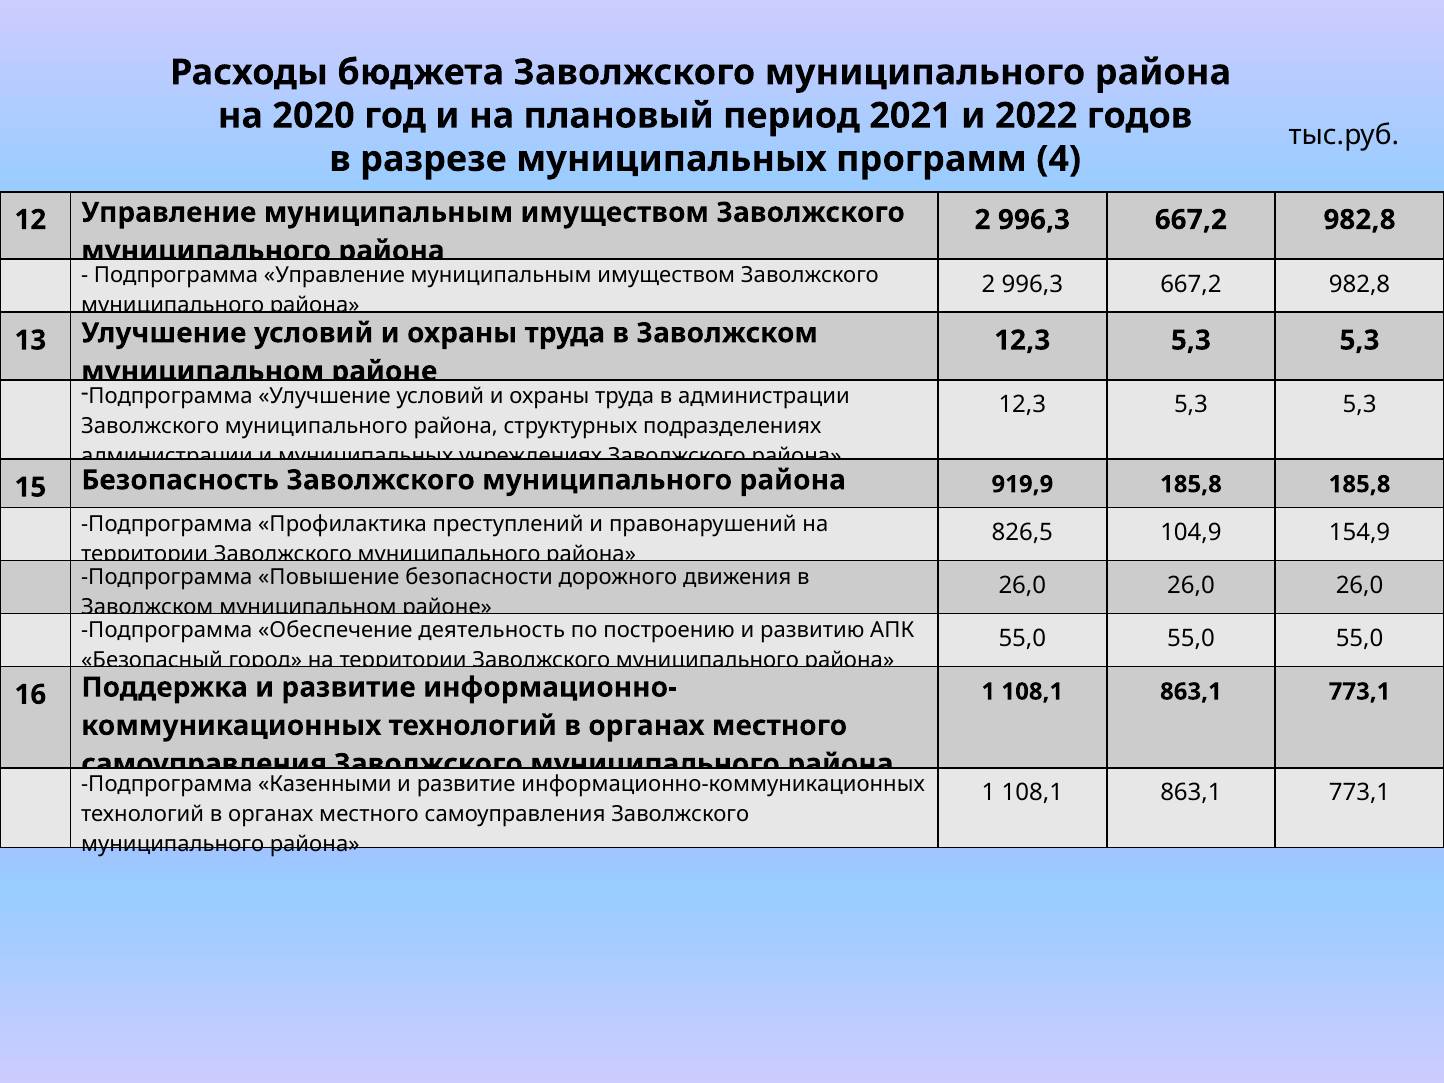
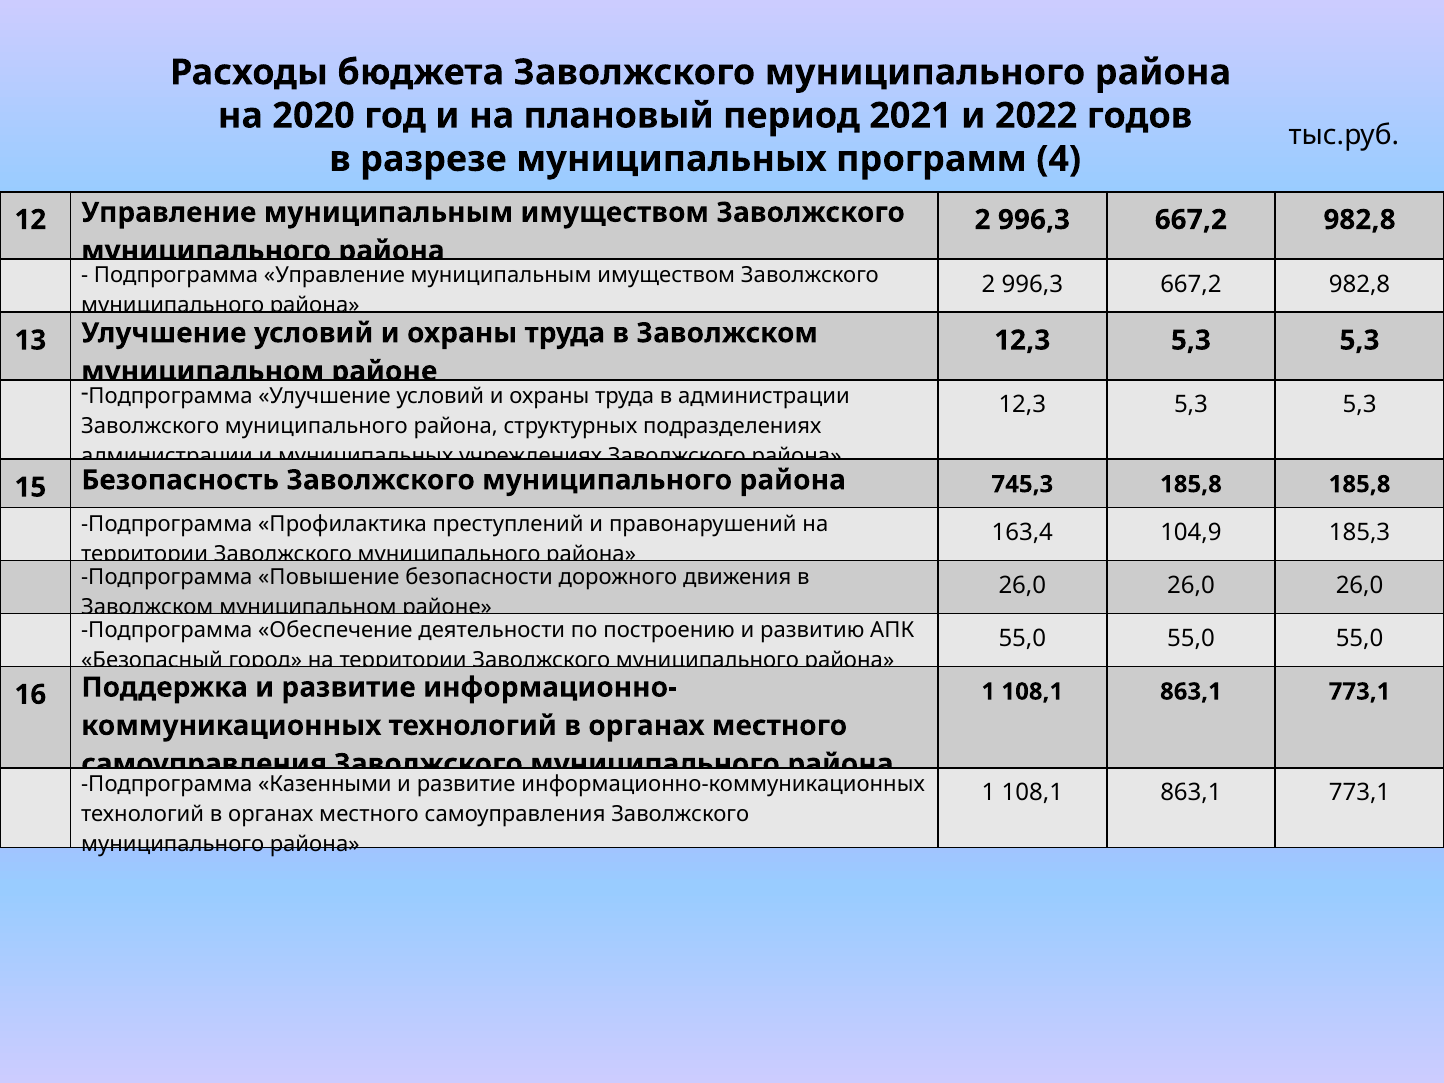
919,9: 919,9 -> 745,3
826,5: 826,5 -> 163,4
154,9: 154,9 -> 185,3
деятельность: деятельность -> деятельности
